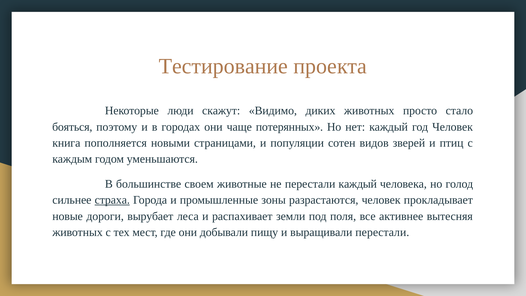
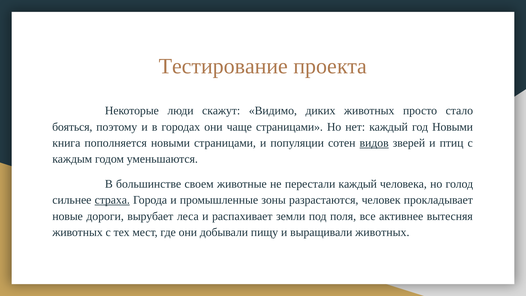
чаще потерянных: потерянных -> страницами
год Человек: Человек -> Новыми
видов underline: none -> present
выращивали перестали: перестали -> животных
